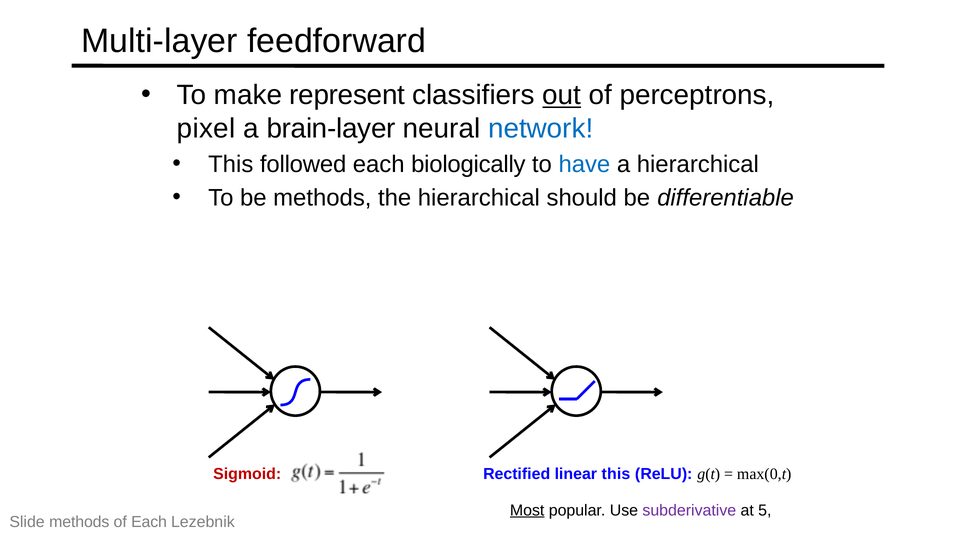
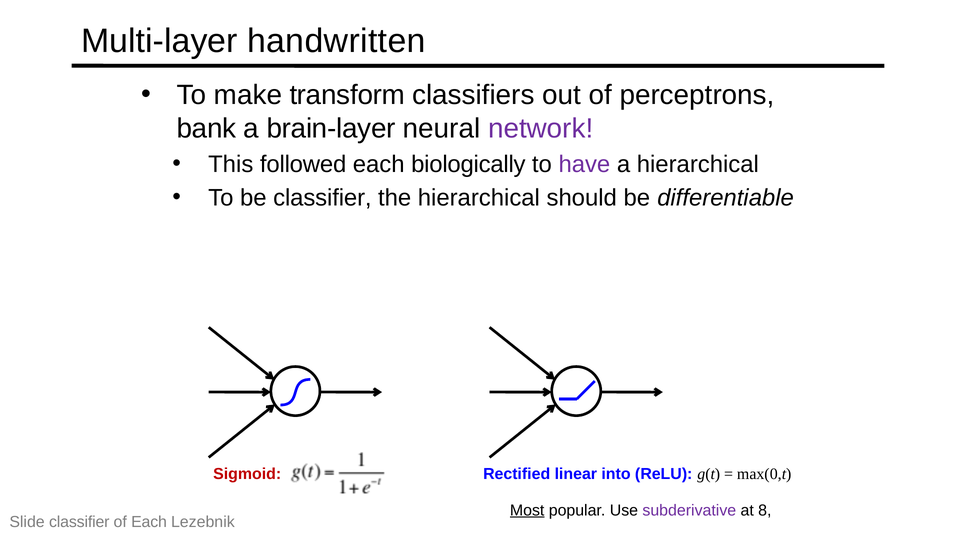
feedforward: feedforward -> handwritten
represent: represent -> transform
out underline: present -> none
pixel: pixel -> bank
network colour: blue -> purple
have colour: blue -> purple
be methods: methods -> classifier
linear this: this -> into
5: 5 -> 8
Slide methods: methods -> classifier
